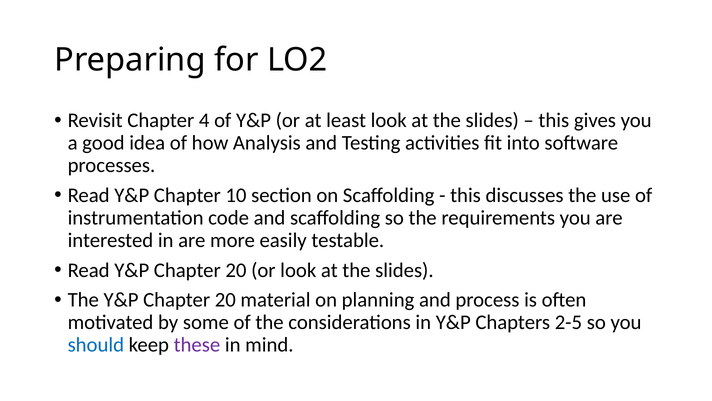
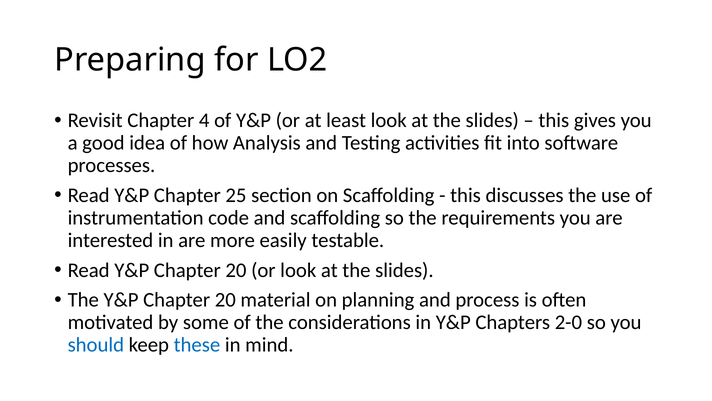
10: 10 -> 25
2-5: 2-5 -> 2-0
these colour: purple -> blue
